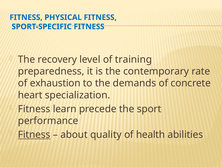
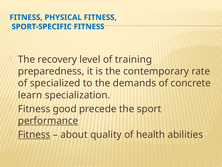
exhaustion: exhaustion -> specialized
heart: heart -> learn
learn: learn -> good
performance underline: none -> present
